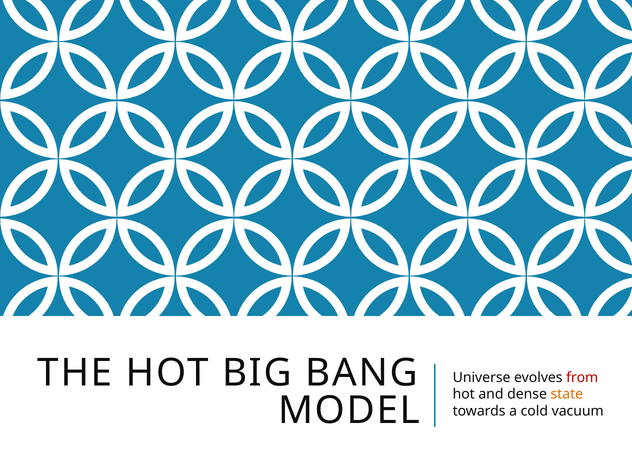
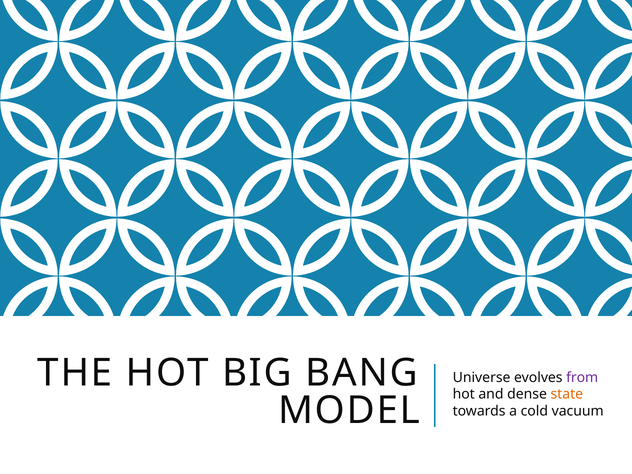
from colour: red -> purple
